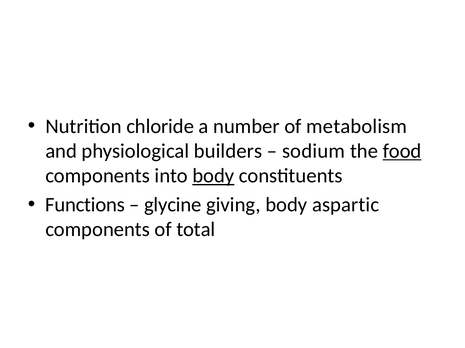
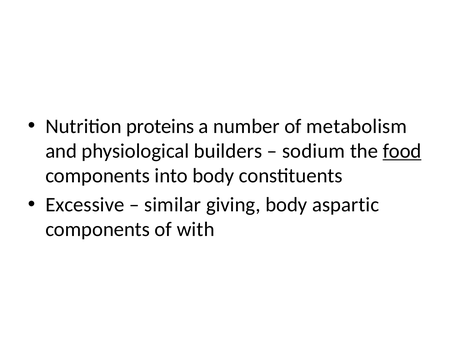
chloride: chloride -> proteins
body at (213, 176) underline: present -> none
Functions: Functions -> Excessive
glycine: glycine -> similar
total: total -> with
